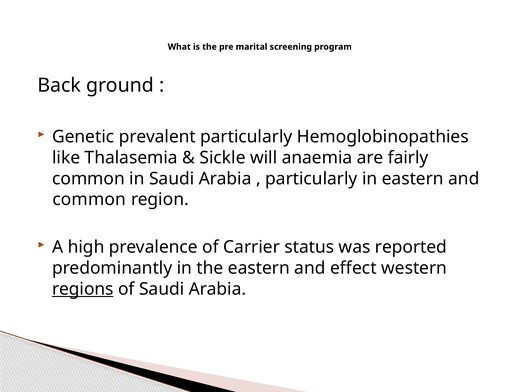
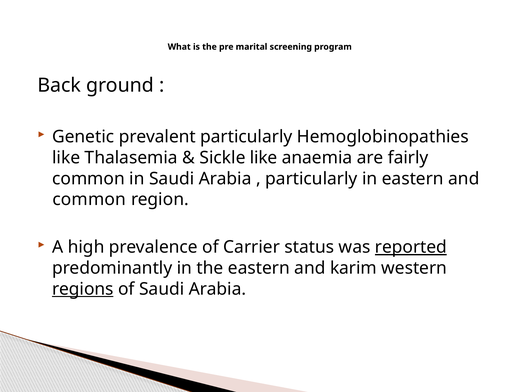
Sickle will: will -> like
reported underline: none -> present
effect: effect -> karim
